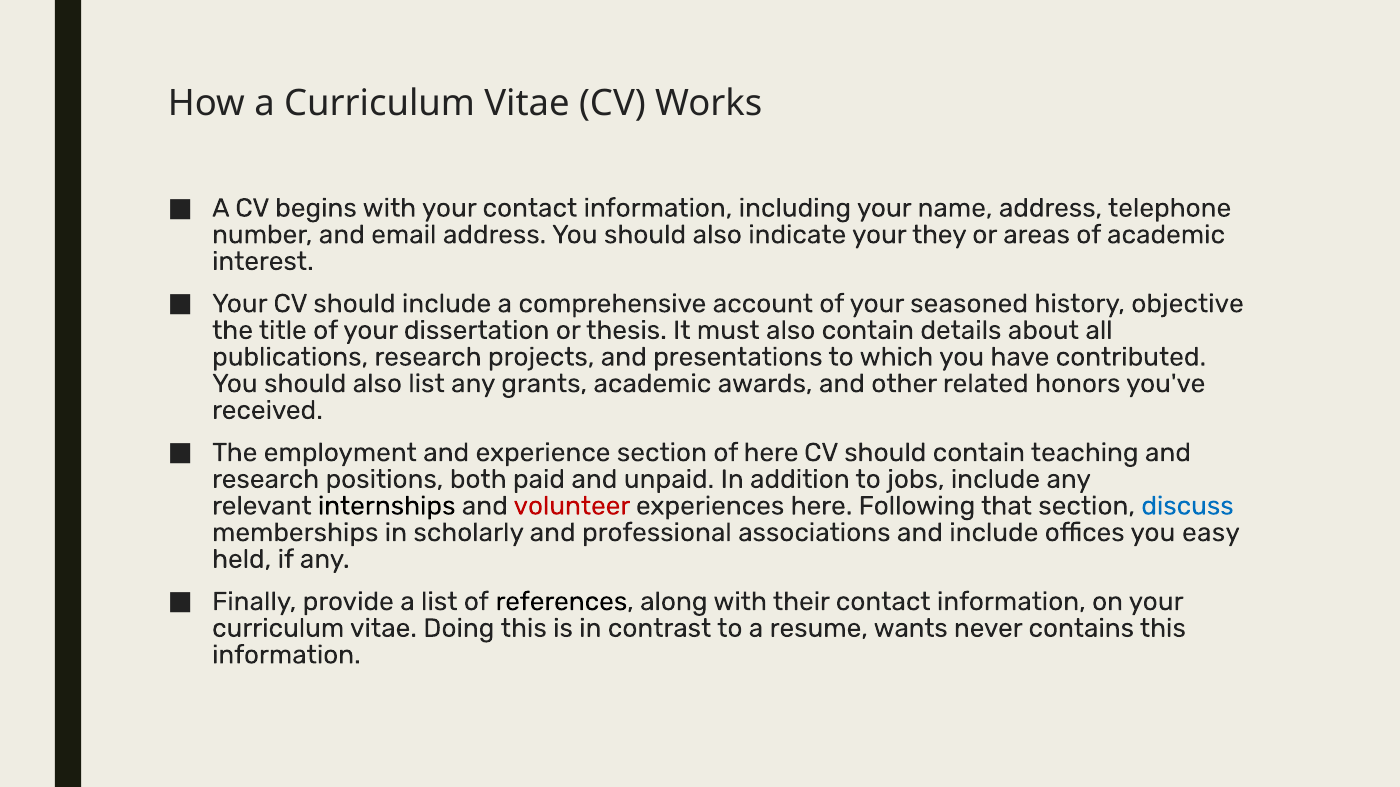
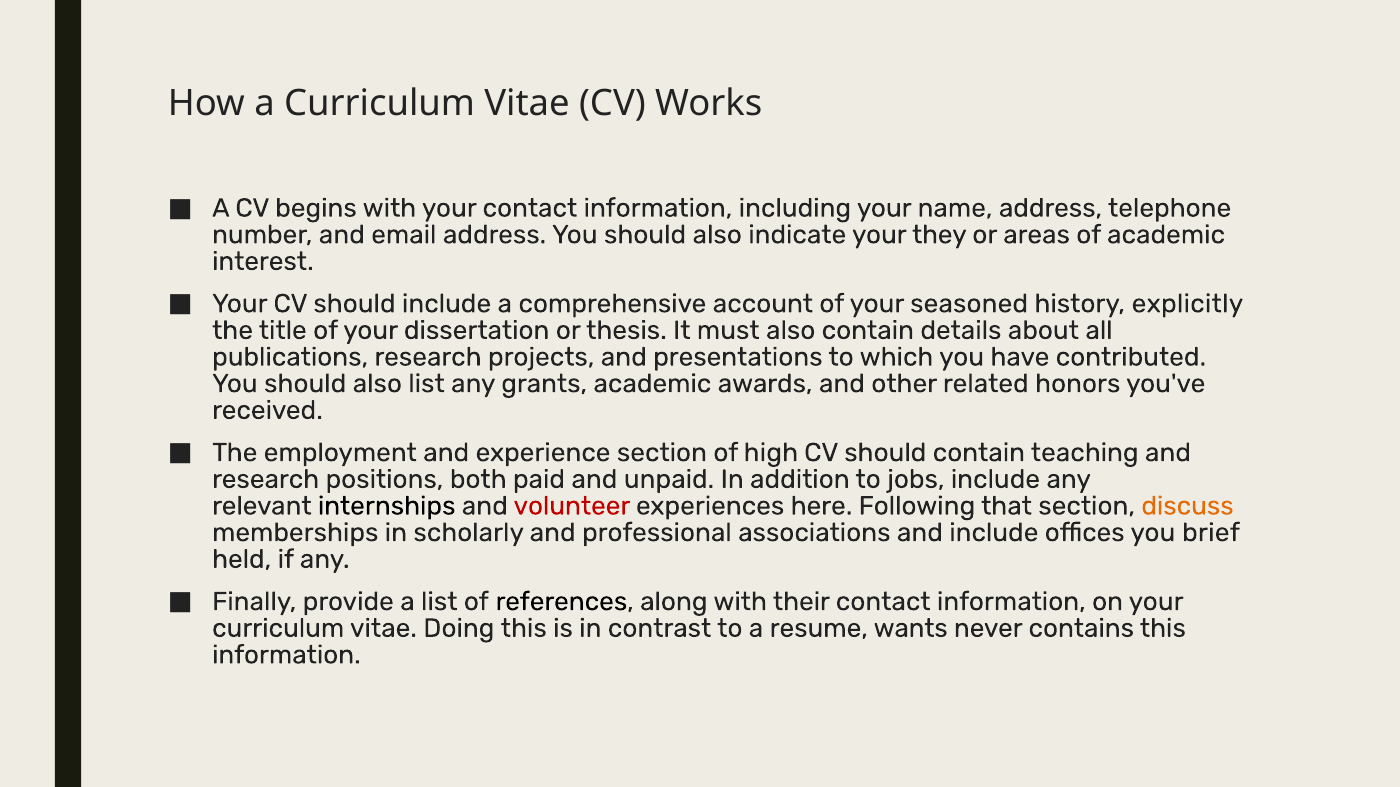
objective: objective -> explicitly
of here: here -> high
discuss colour: blue -> orange
easy: easy -> brief
